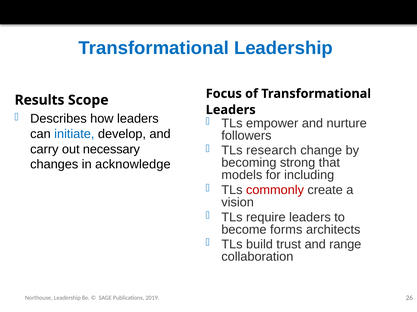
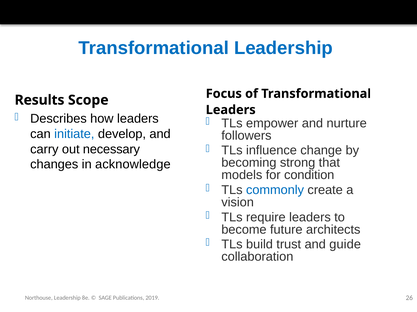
research: research -> influence
including: including -> condition
commonly colour: red -> blue
forms: forms -> future
range: range -> guide
